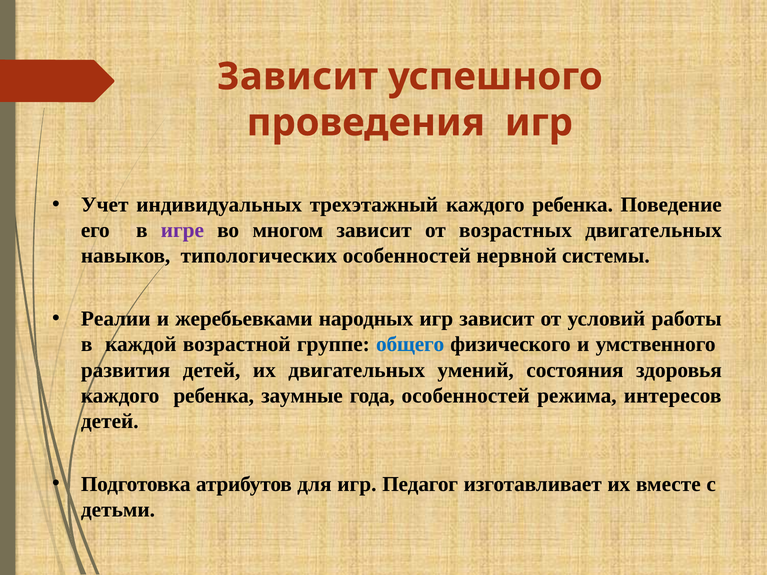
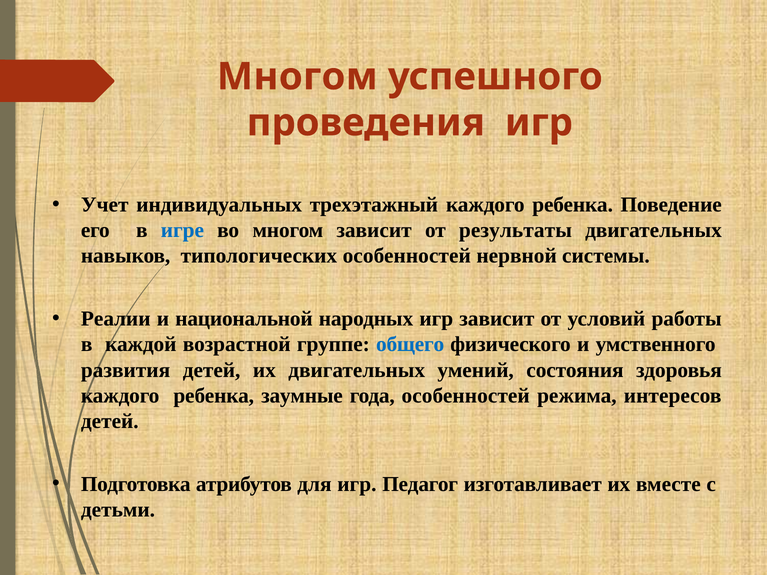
Зависит at (297, 77): Зависит -> Многом
игре colour: purple -> blue
возрастных: возрастных -> результаты
жеребьевками: жеребьевками -> национальной
